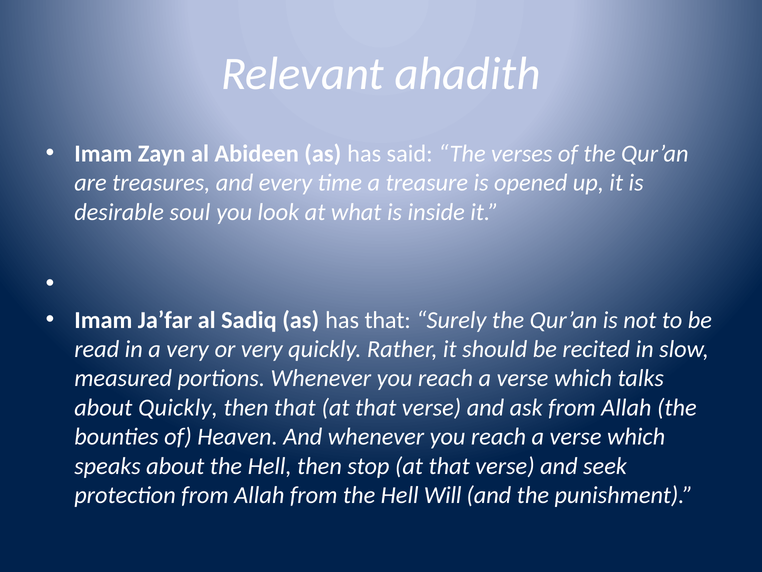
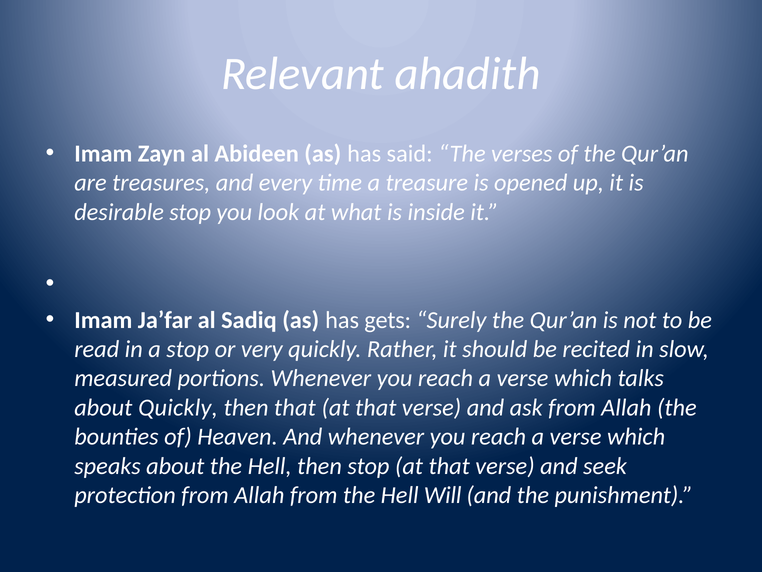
desirable soul: soul -> stop
has that: that -> gets
a very: very -> stop
